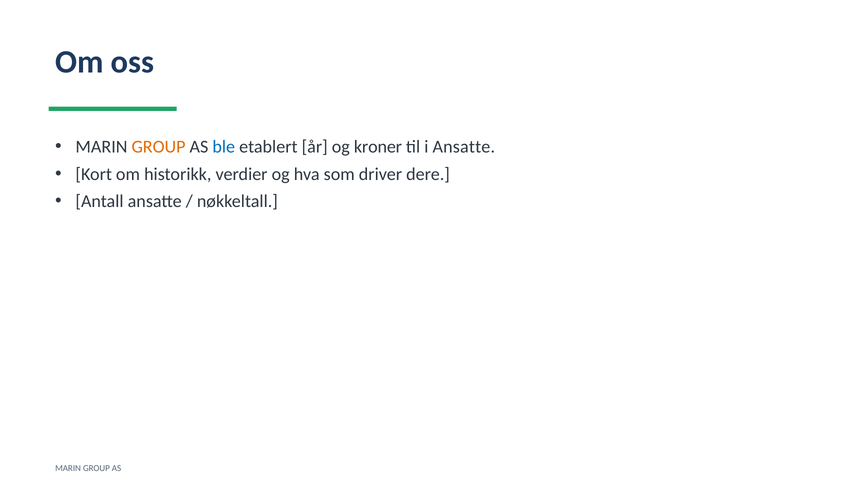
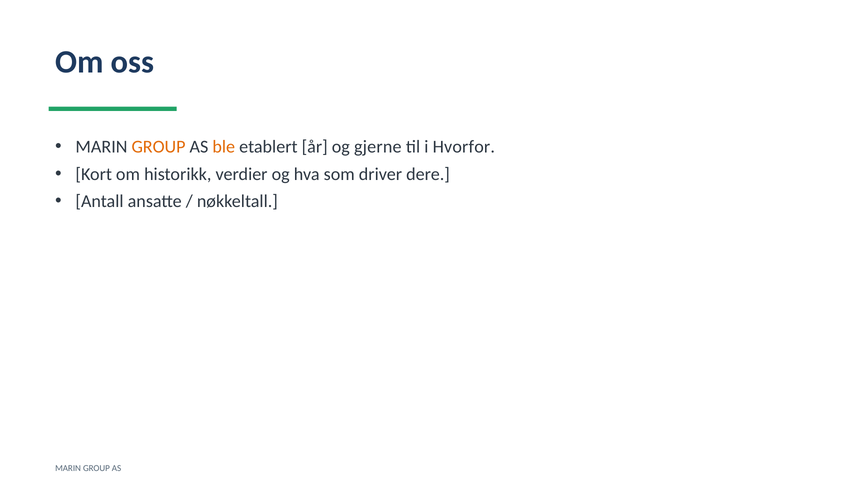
ble colour: blue -> orange
kroner: kroner -> gjerne
i Ansatte: Ansatte -> Hvorfor
